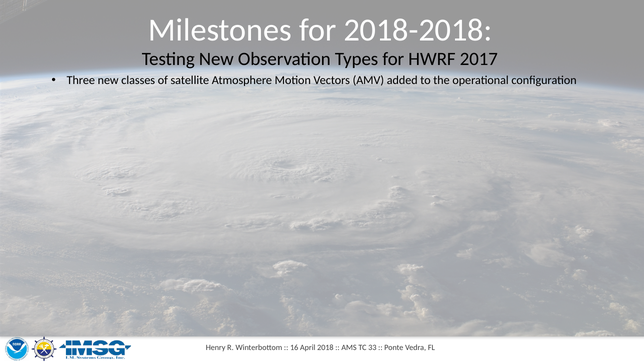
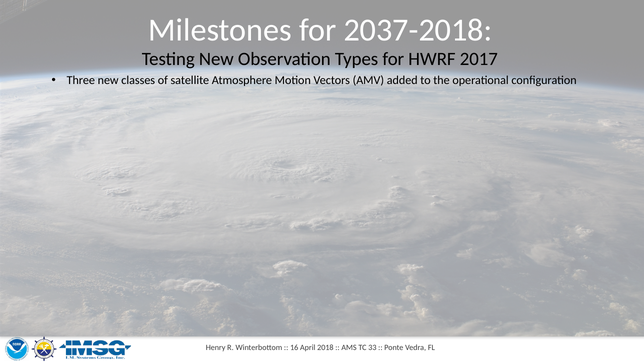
2018-2018: 2018-2018 -> 2037-2018
